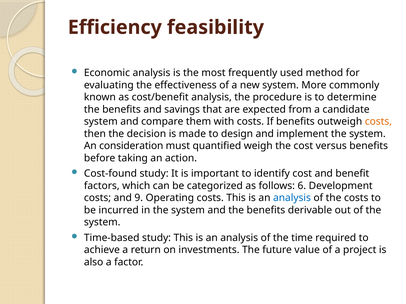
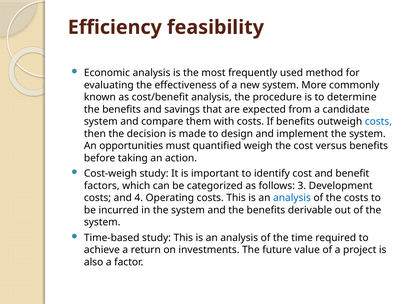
costs at (378, 122) colour: orange -> blue
consideration: consideration -> opportunities
Cost-found: Cost-found -> Cost-weigh
6: 6 -> 3
9: 9 -> 4
